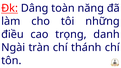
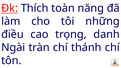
Dâng: Dâng -> Thích
